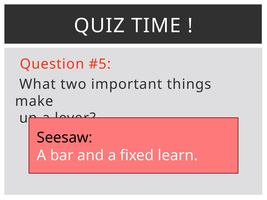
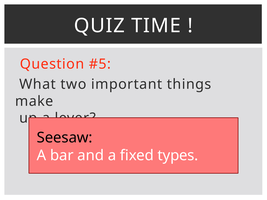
learn: learn -> types
